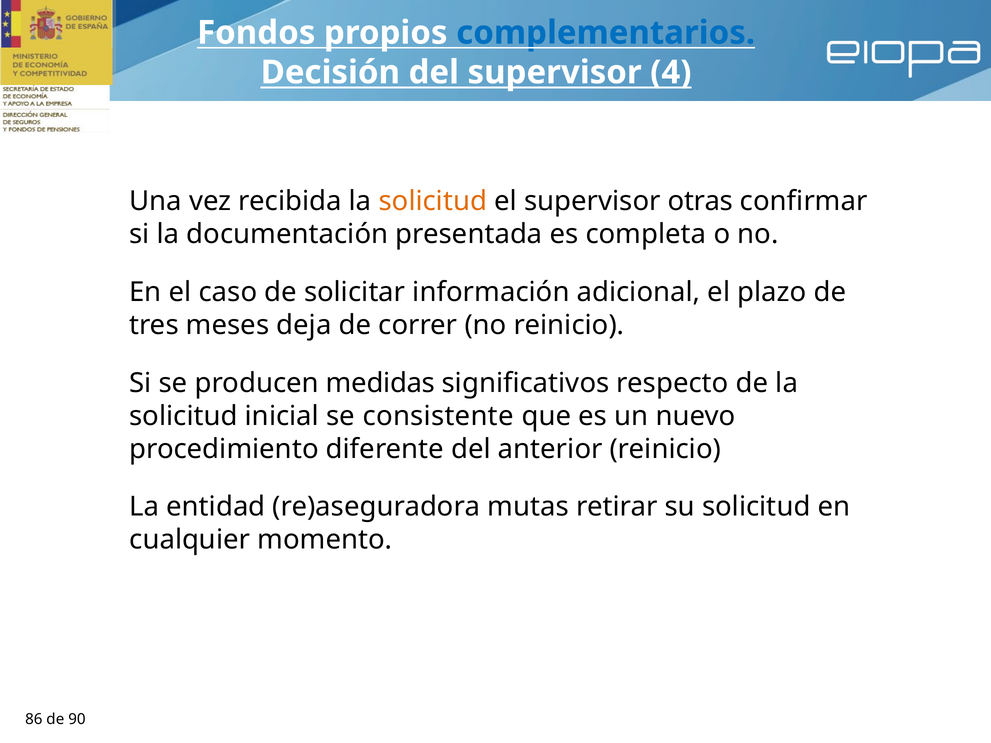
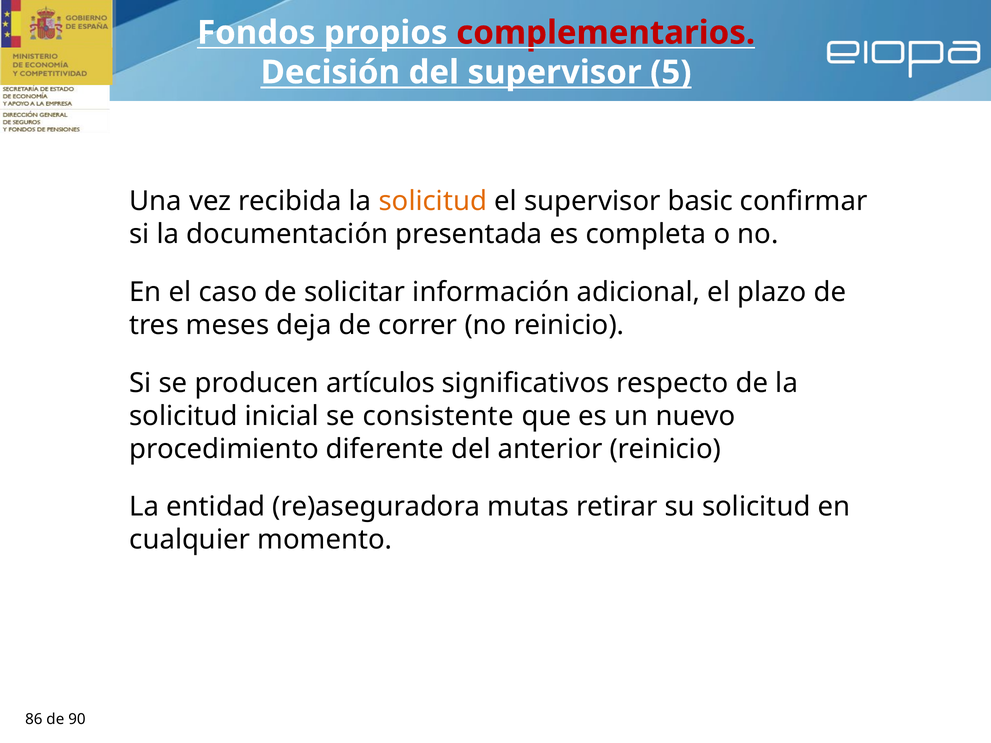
complementarios colour: blue -> red
4: 4 -> 5
otras: otras -> basic
medidas: medidas -> artículos
